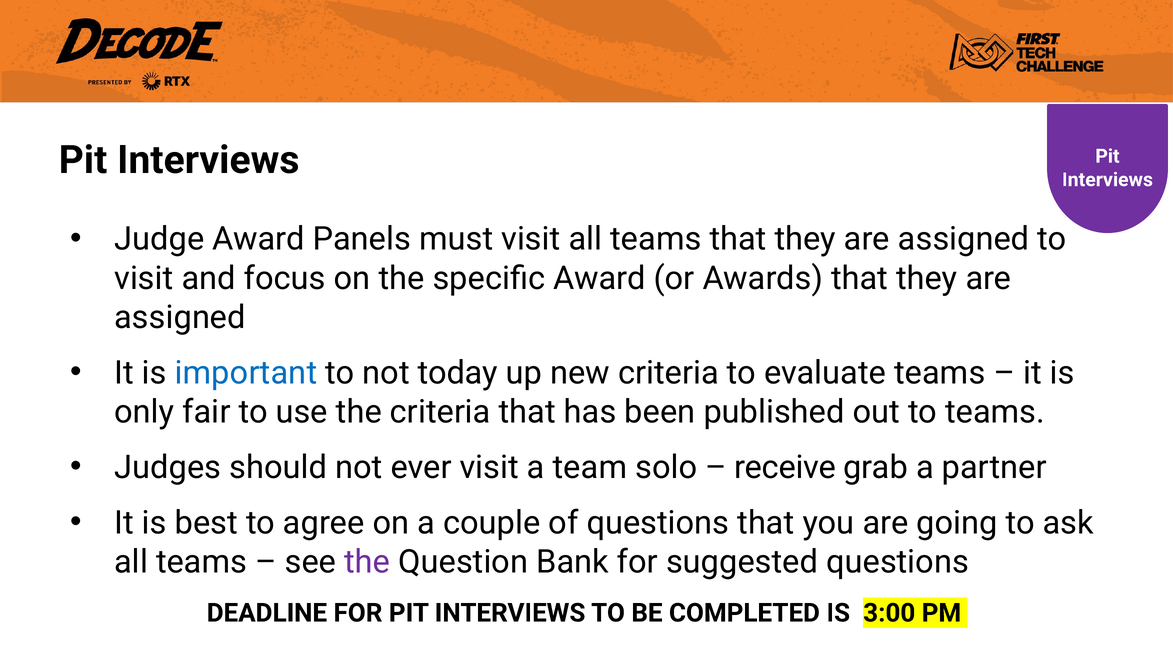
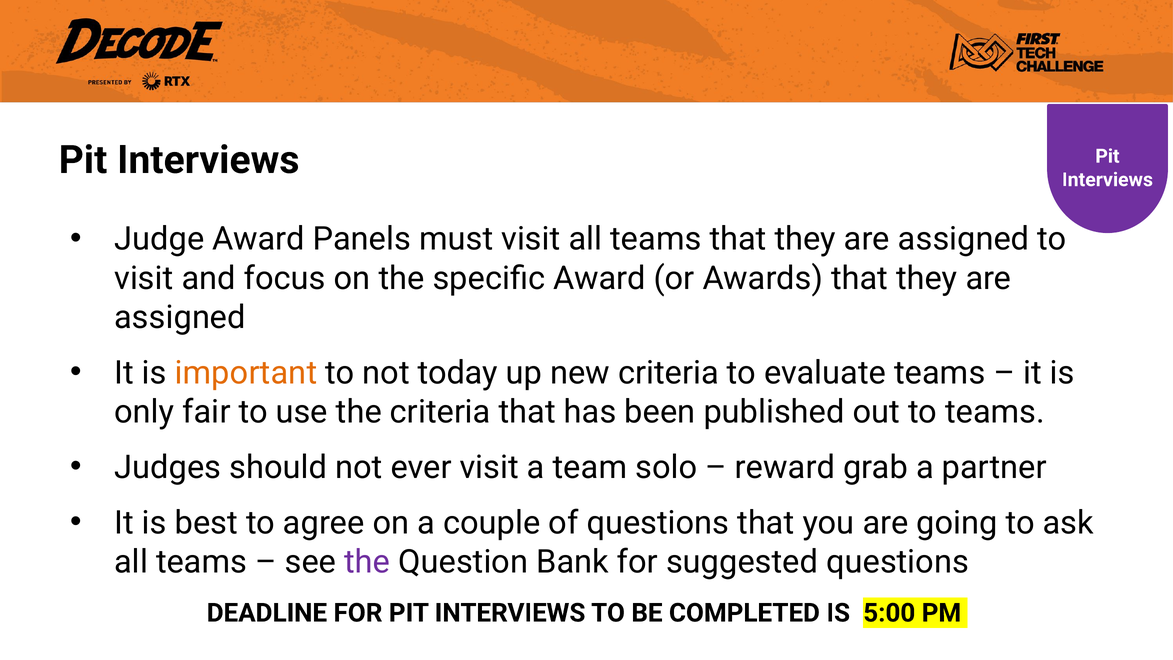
important colour: blue -> orange
receive: receive -> reward
3:00: 3:00 -> 5:00
